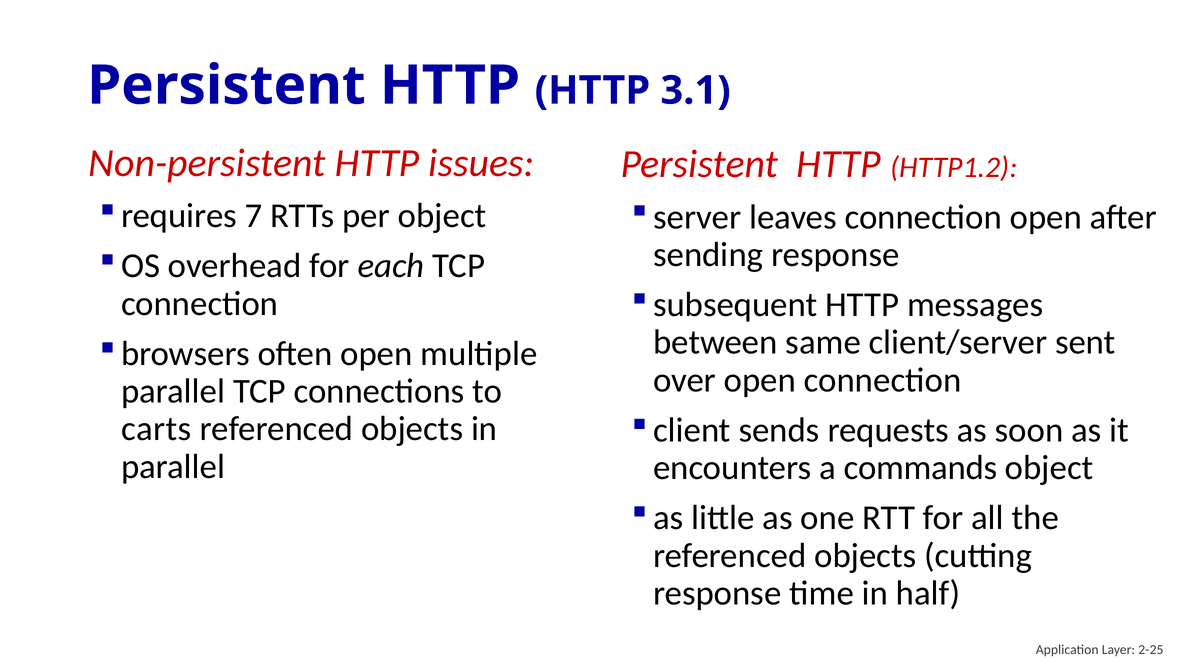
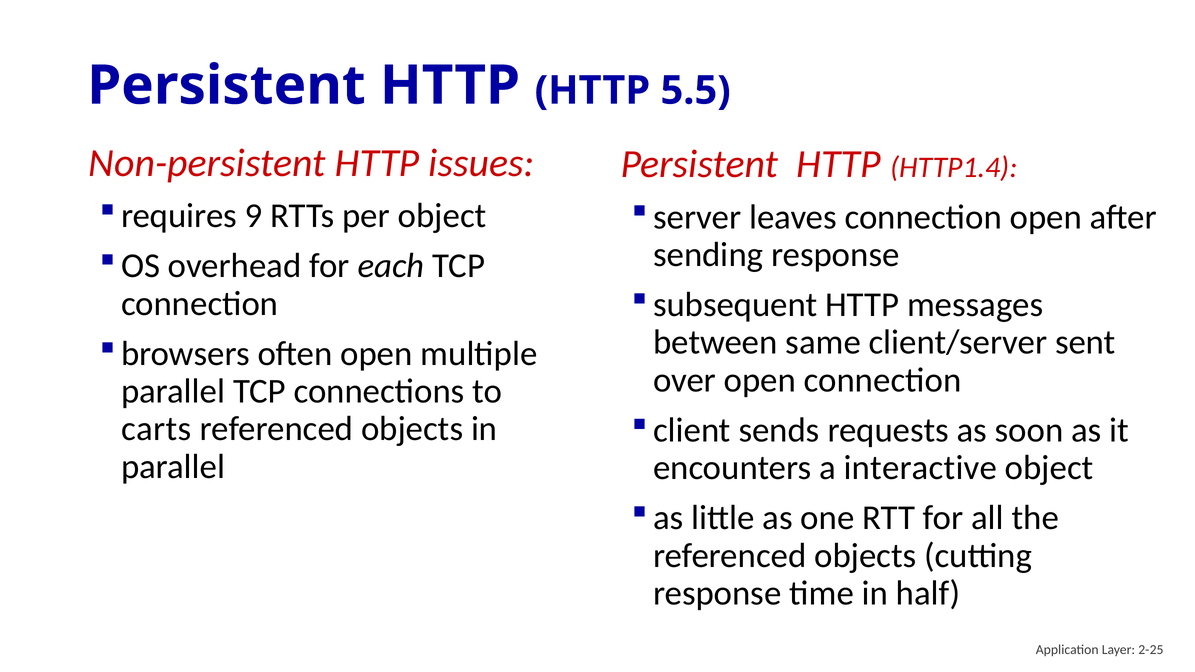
3.1: 3.1 -> 5.5
HTTP1.2: HTTP1.2 -> HTTP1.4
7: 7 -> 9
commands: commands -> interactive
